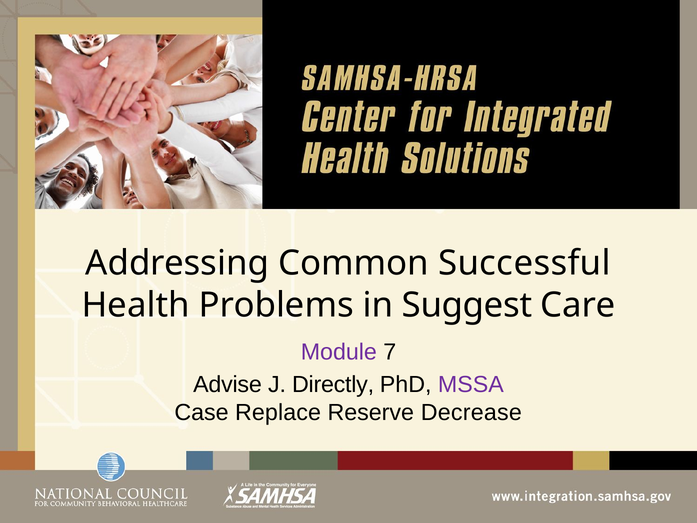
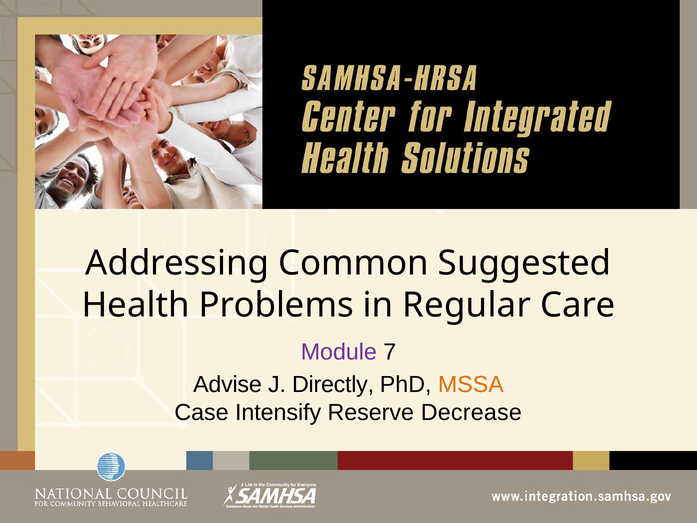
Successful: Successful -> Suggested
Suggest: Suggest -> Regular
MSSA colour: purple -> orange
Replace: Replace -> Intensify
